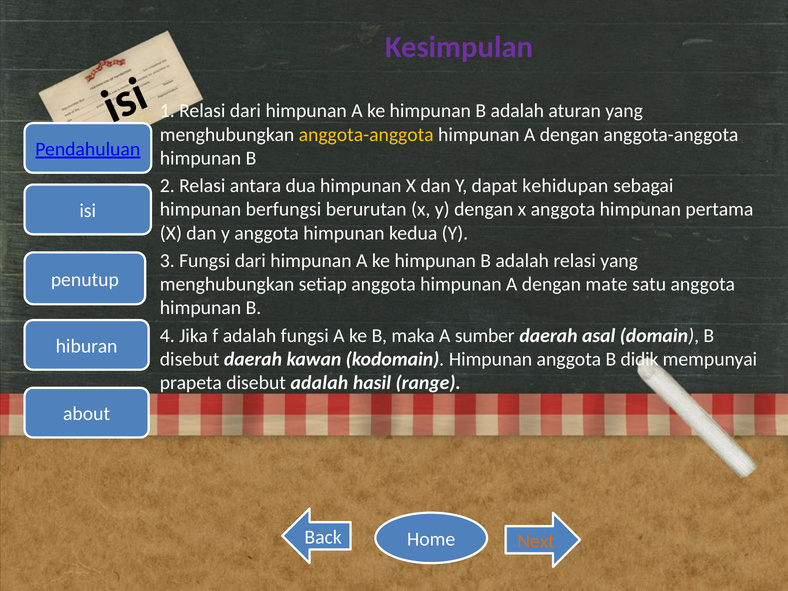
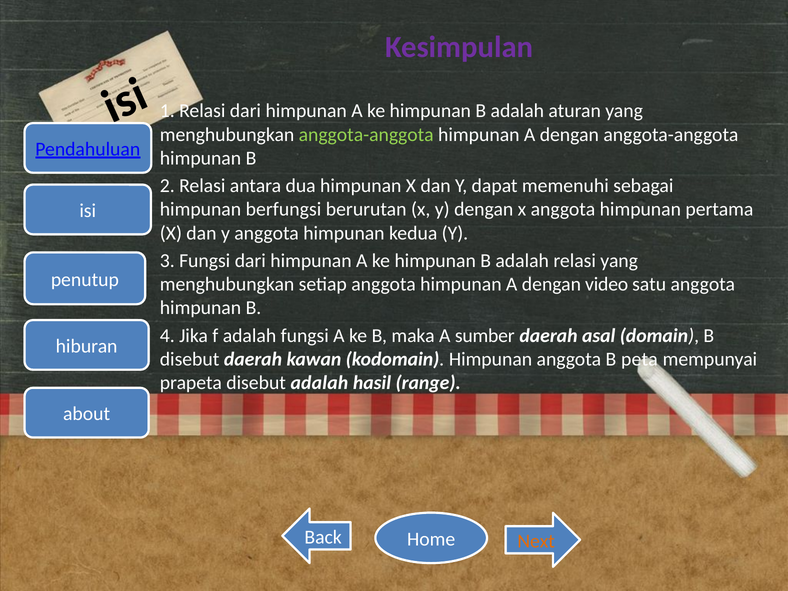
anggota-anggota at (366, 135) colour: yellow -> light green
kehidupan: kehidupan -> memenuhi
mate: mate -> video
didik: didik -> peta
